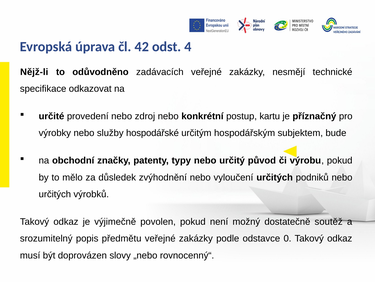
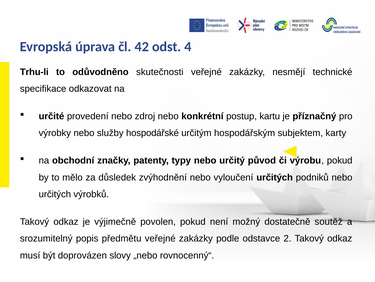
Nějž-li: Nějž-li -> Trhu-li
zadávacích: zadávacích -> skutečnosti
bude: bude -> karty
0: 0 -> 2
